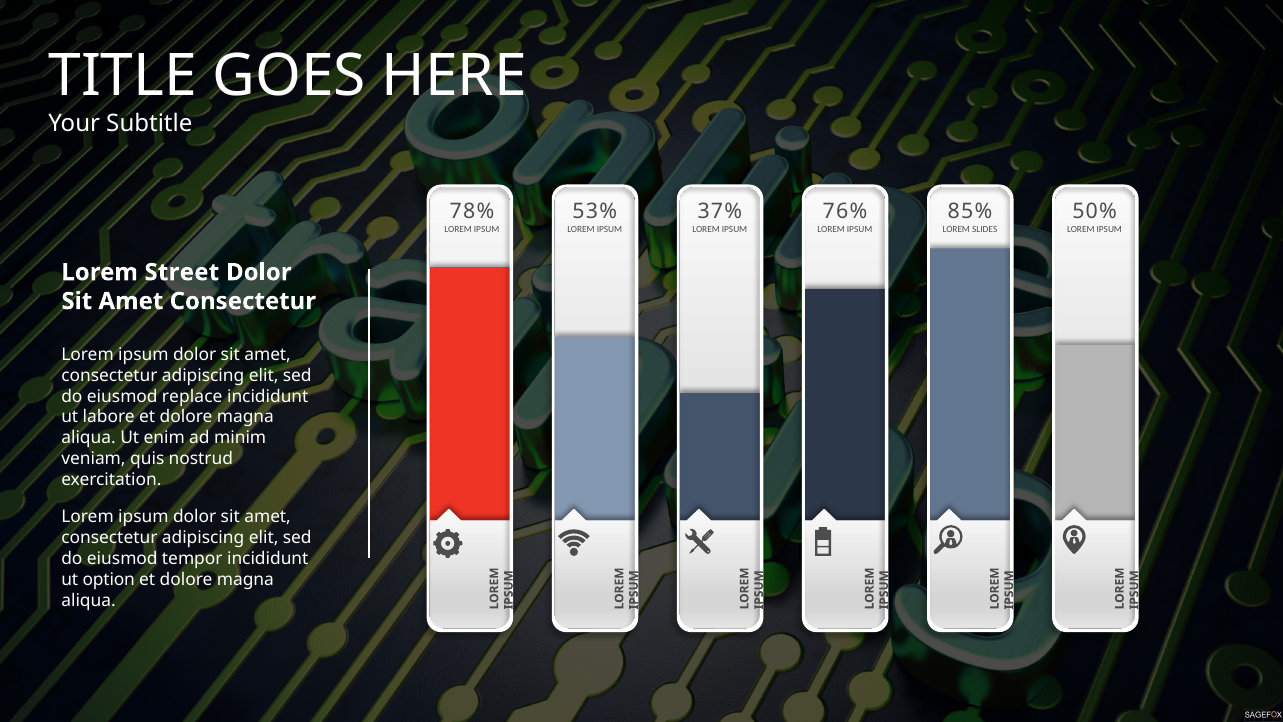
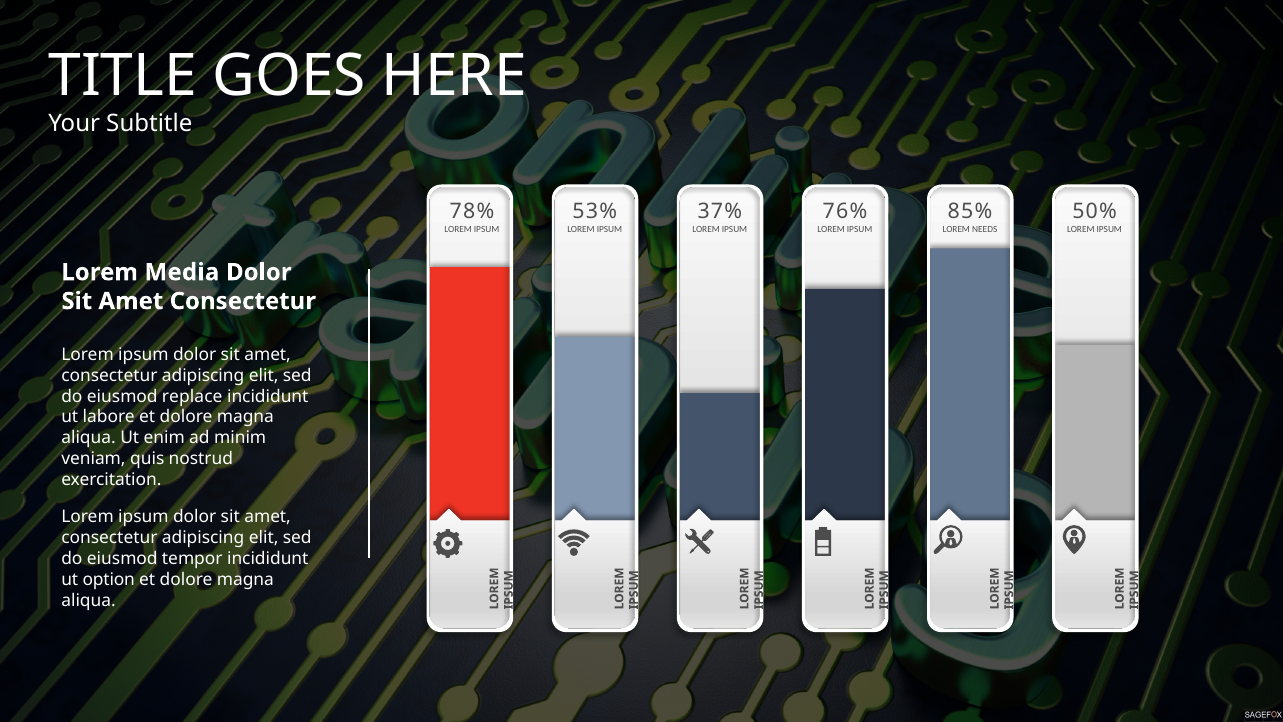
SLIDES: SLIDES -> NEEDS
Street: Street -> Media
